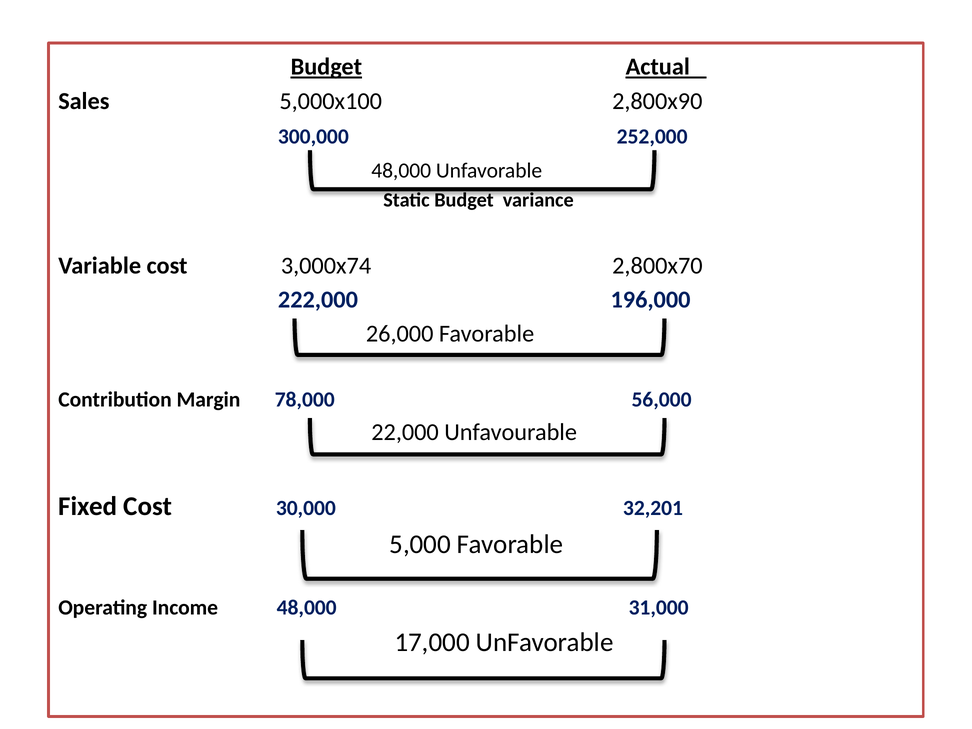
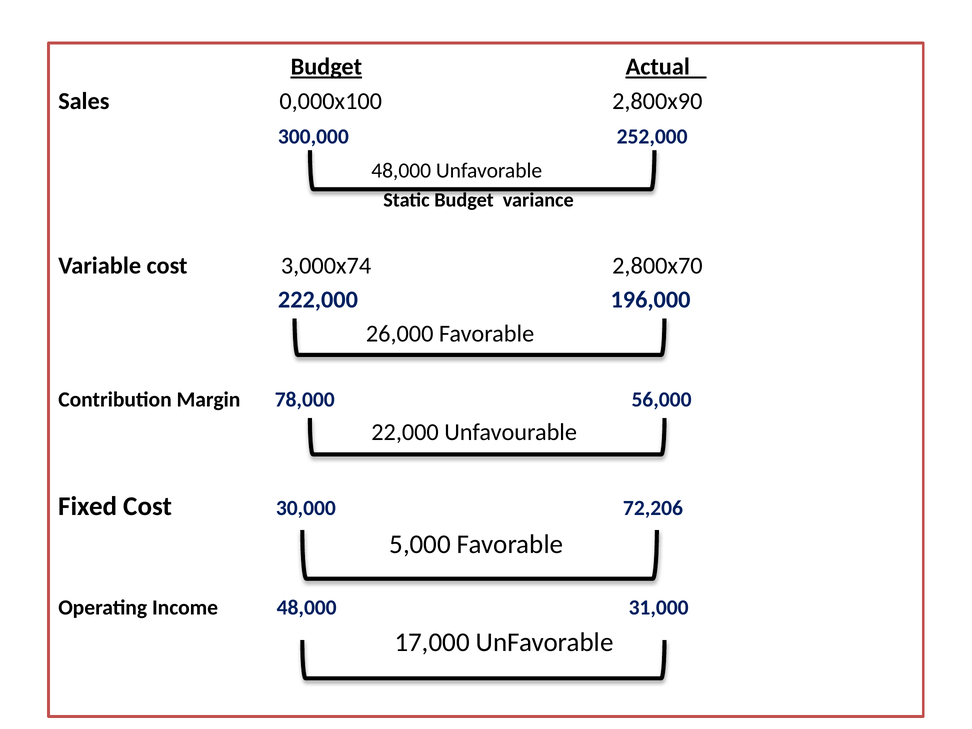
5,000x100: 5,000x100 -> 0,000x100
32,201: 32,201 -> 72,206
